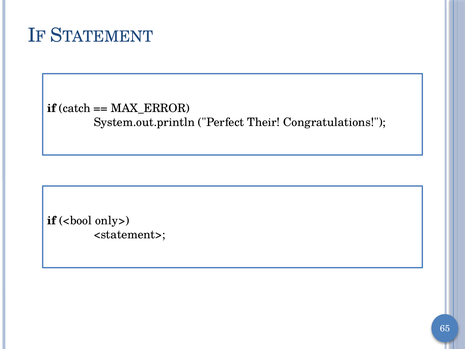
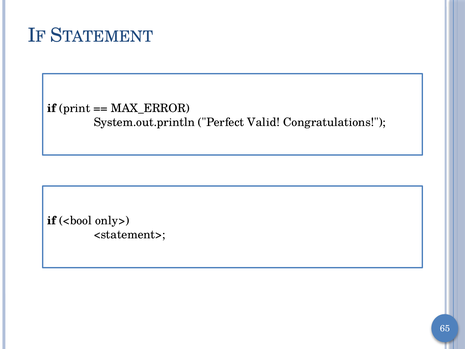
catch: catch -> print
Their: Their -> Valid
